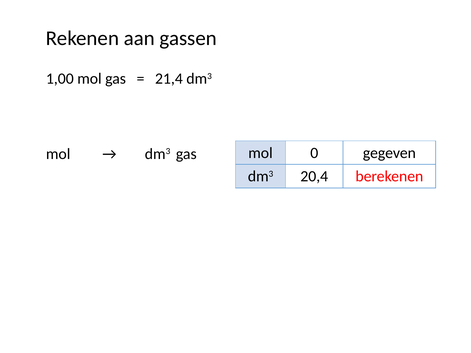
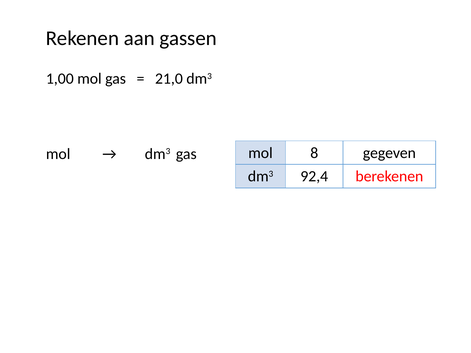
21,4: 21,4 -> 21,0
0: 0 -> 8
20,4: 20,4 -> 92,4
